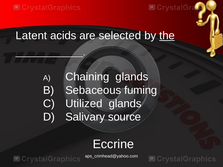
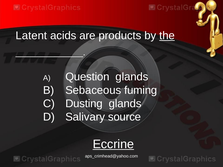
selected: selected -> products
Chaining: Chaining -> Question
Utilized: Utilized -> Dusting
Eccrine underline: none -> present
